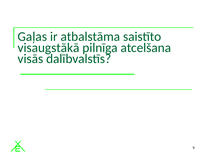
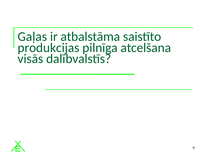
visaugstākā: visaugstākā -> produkcijas
